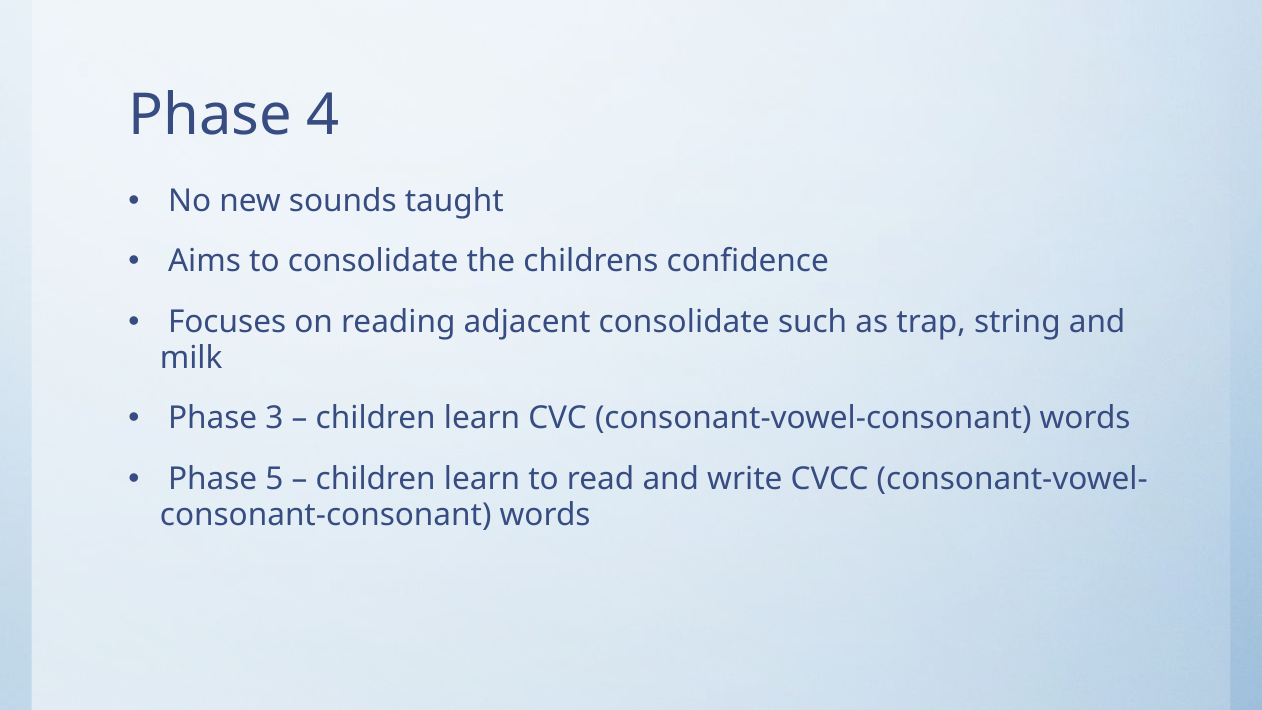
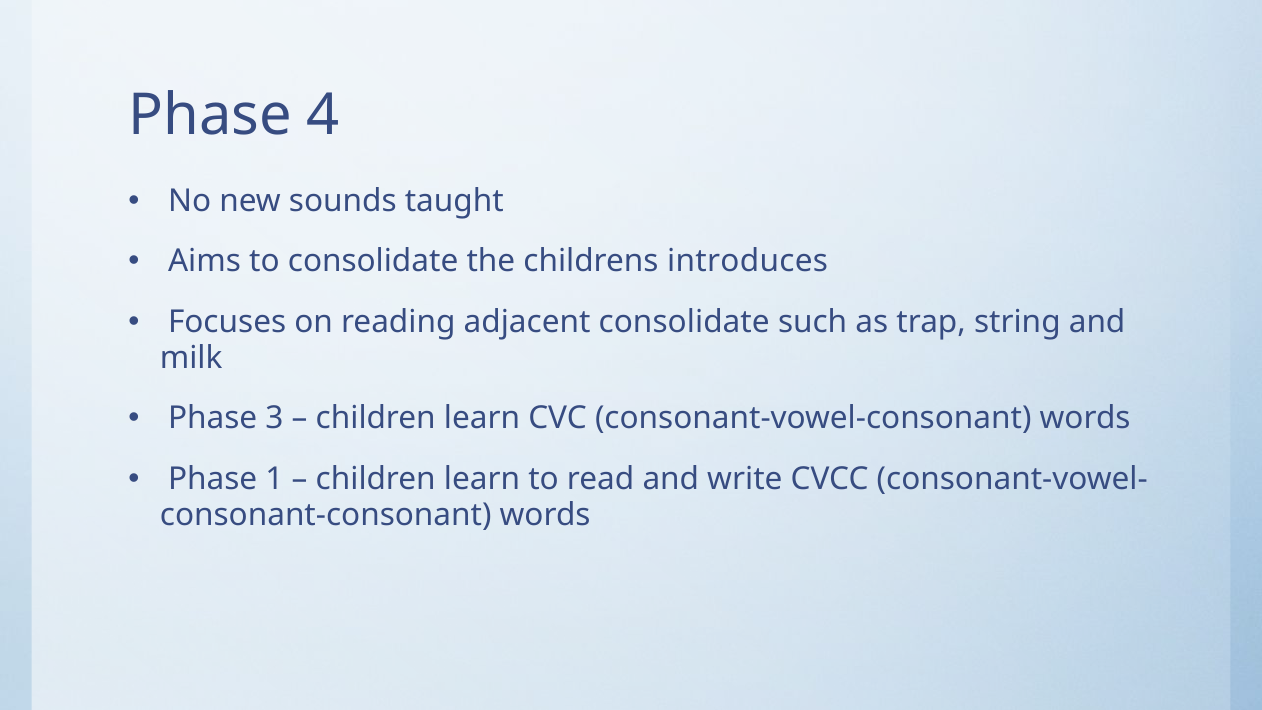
confidence: confidence -> introduces
5: 5 -> 1
